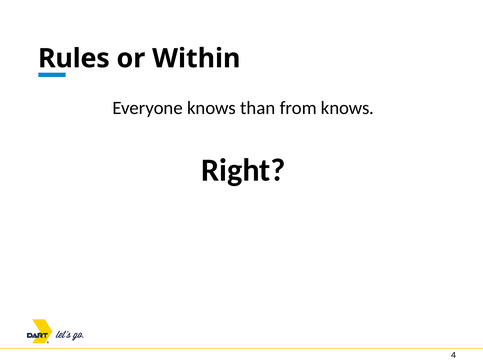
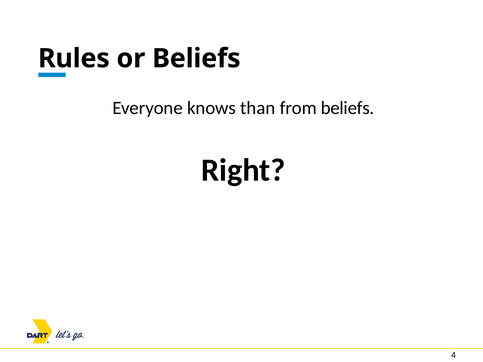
or Within: Within -> Beliefs
from knows: knows -> beliefs
